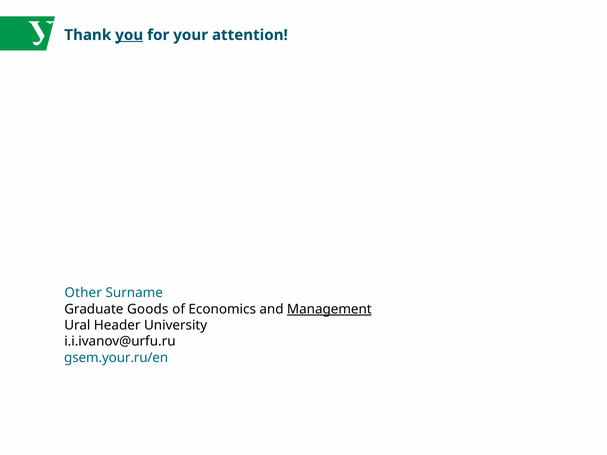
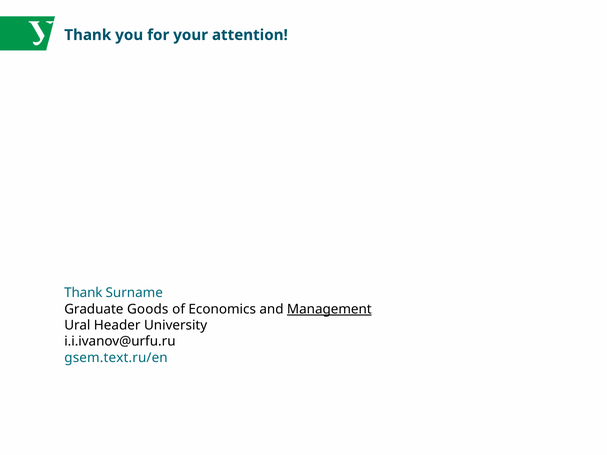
you underline: present -> none
Other at (83, 293): Other -> Thank
gsem.your.ru/en: gsem.your.ru/en -> gsem.text.ru/en
